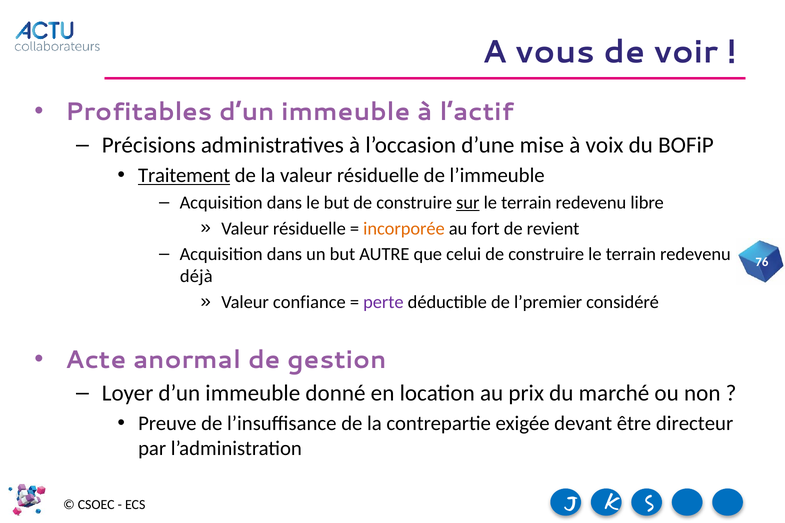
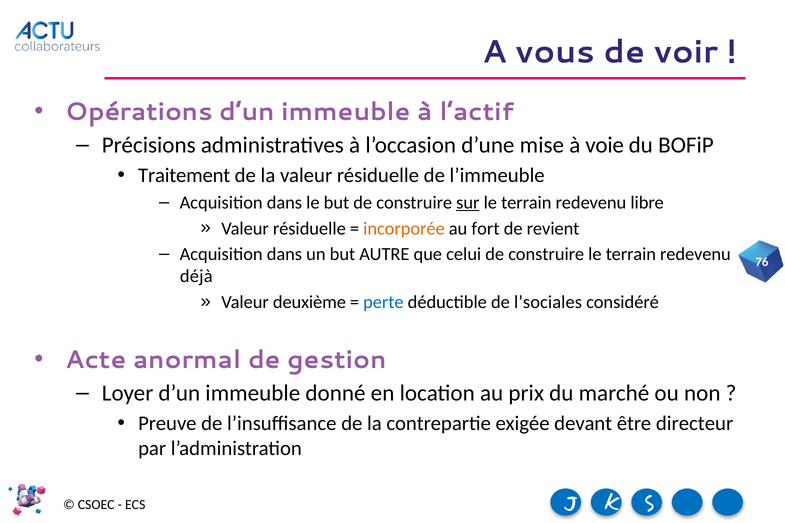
Profitables: Profitables -> Opérations
voix: voix -> voie
Traitement underline: present -> none
confiance: confiance -> deuxième
perte colour: purple -> blue
l’premier: l’premier -> l’sociales
